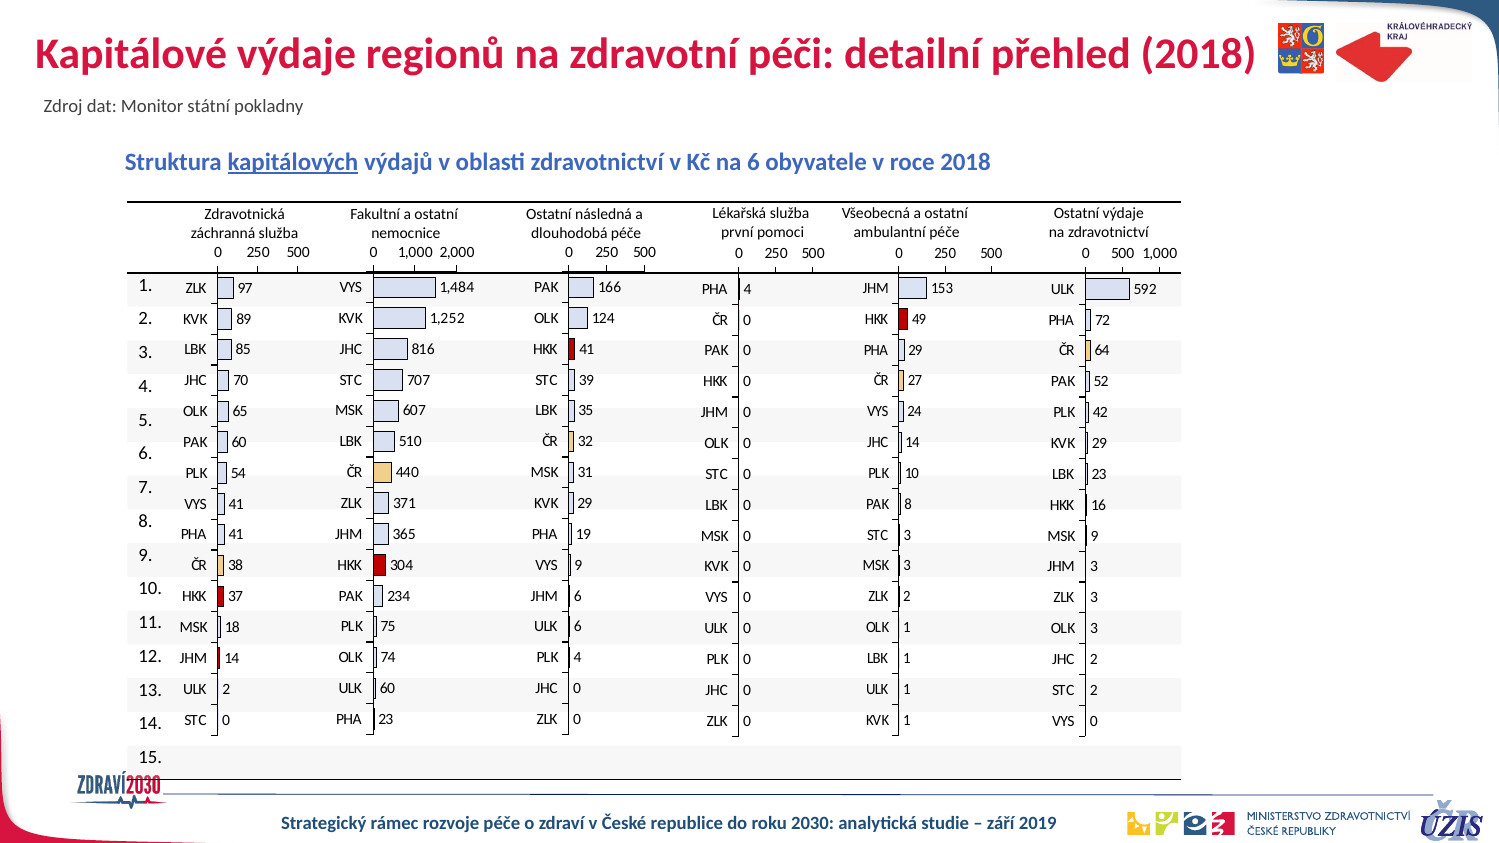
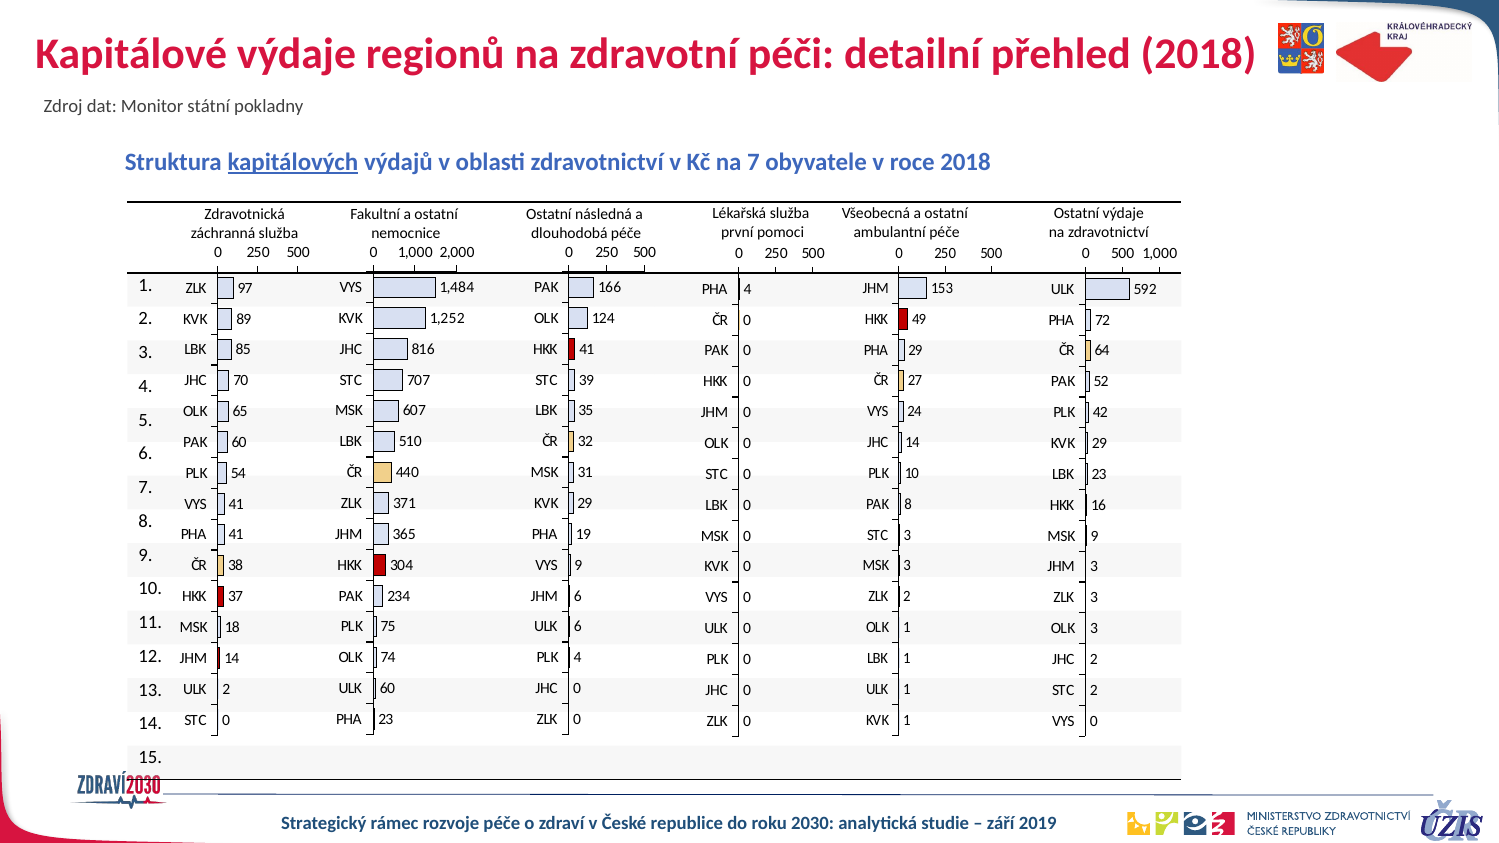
na 6: 6 -> 7
